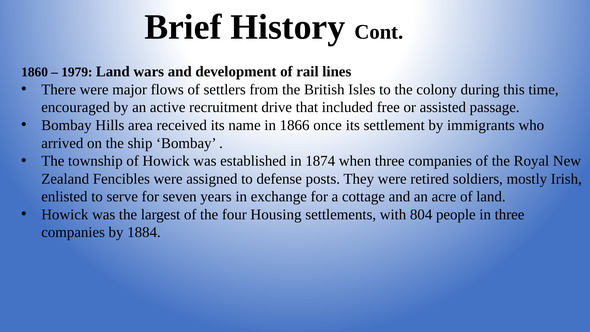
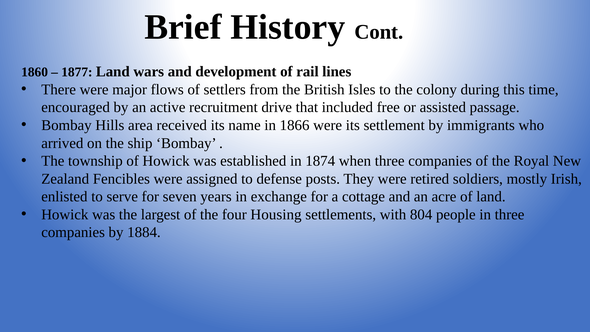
1979: 1979 -> 1877
1866 once: once -> were
